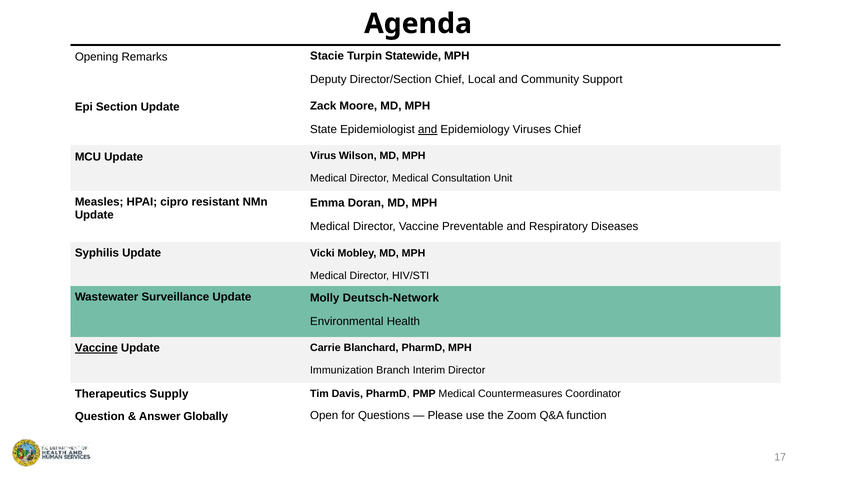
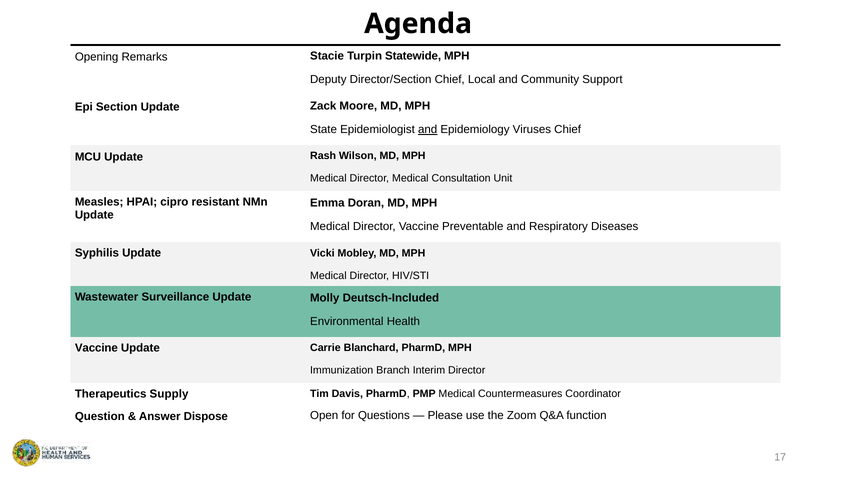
Virus: Virus -> Rash
Deutsch-Network: Deutsch-Network -> Deutsch-Included
Vaccine at (96, 348) underline: present -> none
Globally: Globally -> Dispose
